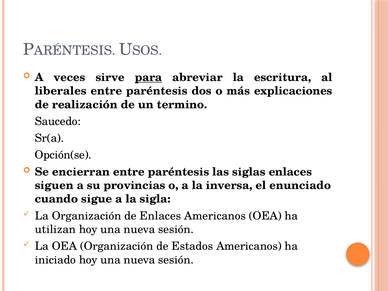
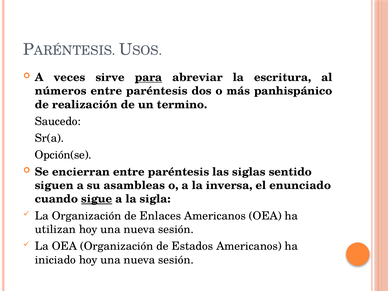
liberales: liberales -> números
explicaciones: explicaciones -> panhispánico
siglas enlaces: enlaces -> sentido
provincias: provincias -> asambleas
sigue underline: none -> present
